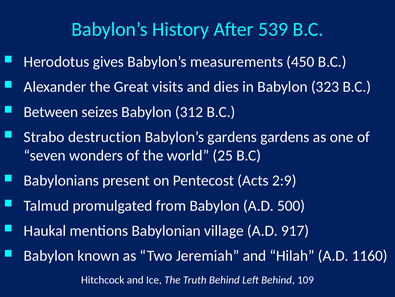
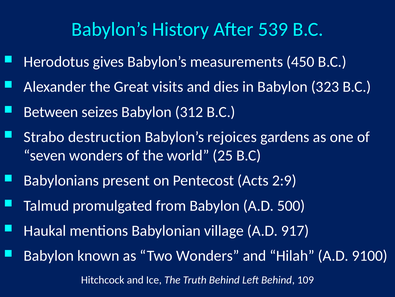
Babylon’s gardens: gardens -> rejoices
Two Jeremiah: Jeremiah -> Wonders
1160: 1160 -> 9100
